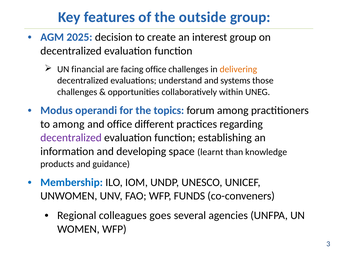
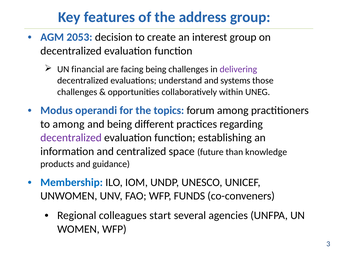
outside: outside -> address
2025: 2025 -> 2053
facing office: office -> being
delivering colour: orange -> purple
and office: office -> being
developing: developing -> centralized
learnt: learnt -> future
goes: goes -> start
